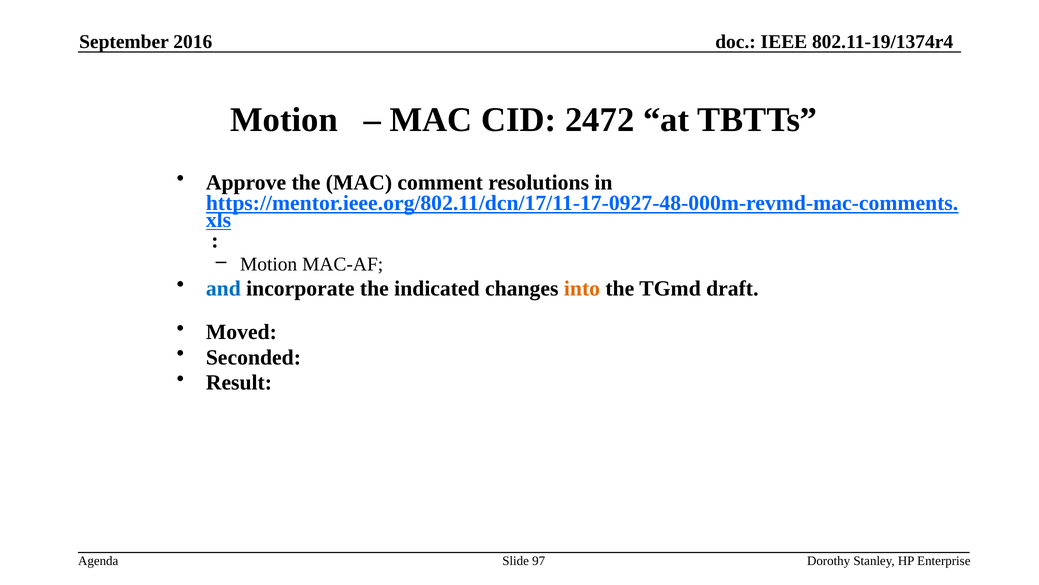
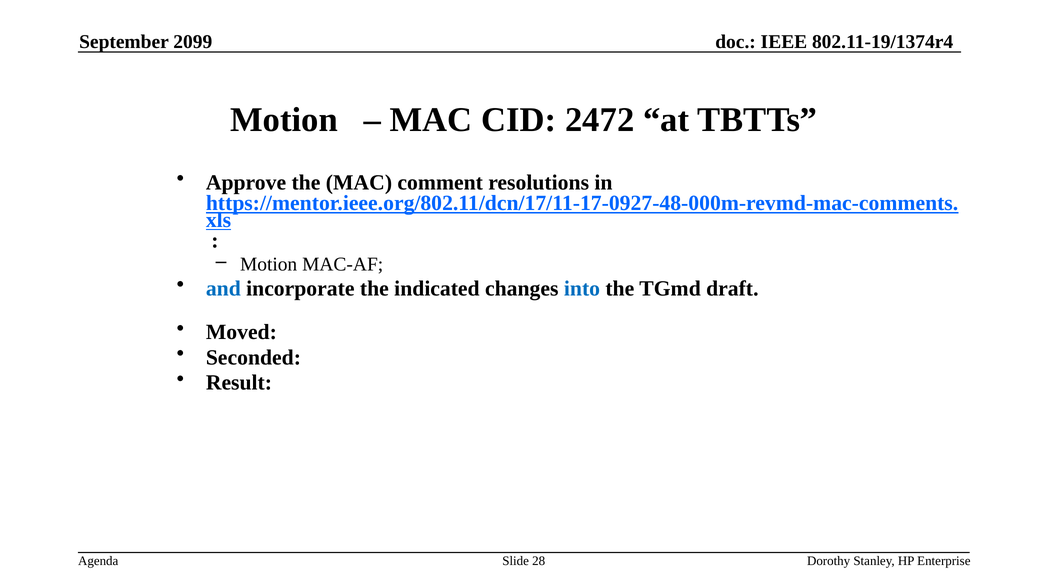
2016: 2016 -> 2099
into colour: orange -> blue
97: 97 -> 28
